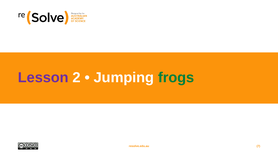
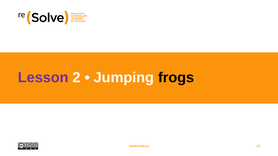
frogs colour: green -> black
